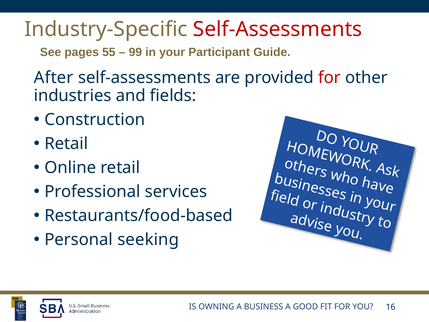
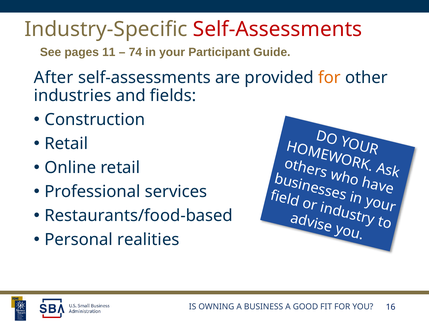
55: 55 -> 11
99: 99 -> 74
for at (329, 77) colour: red -> orange
seeking: seeking -> realities
